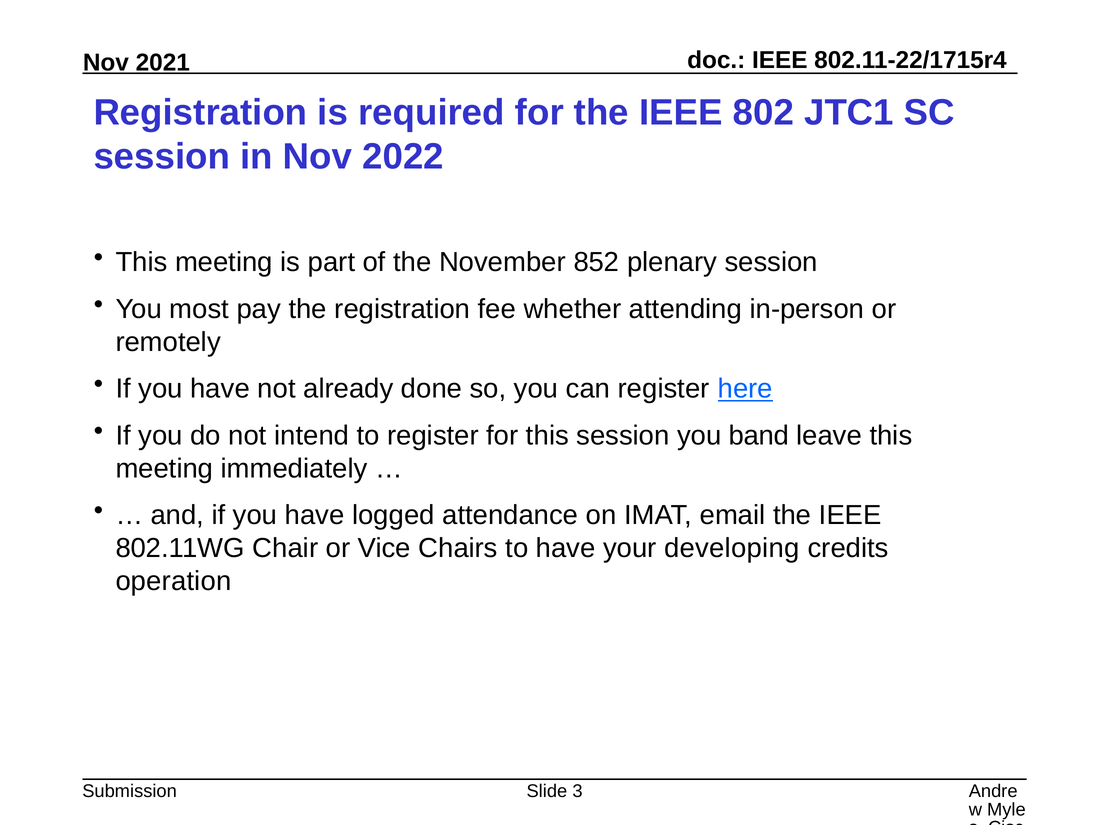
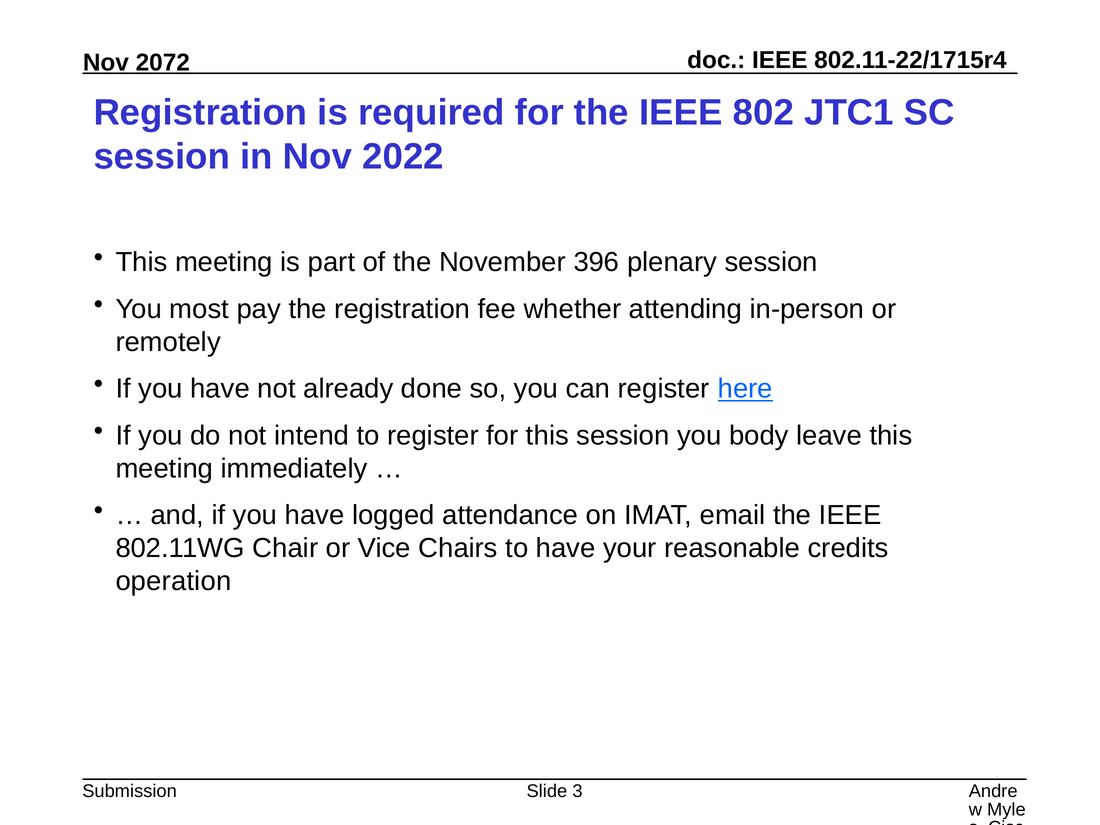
2021: 2021 -> 2072
852: 852 -> 396
band: band -> body
developing: developing -> reasonable
